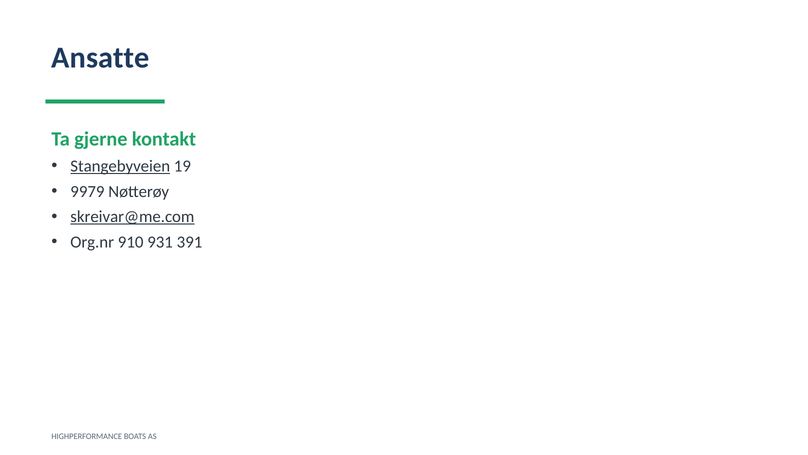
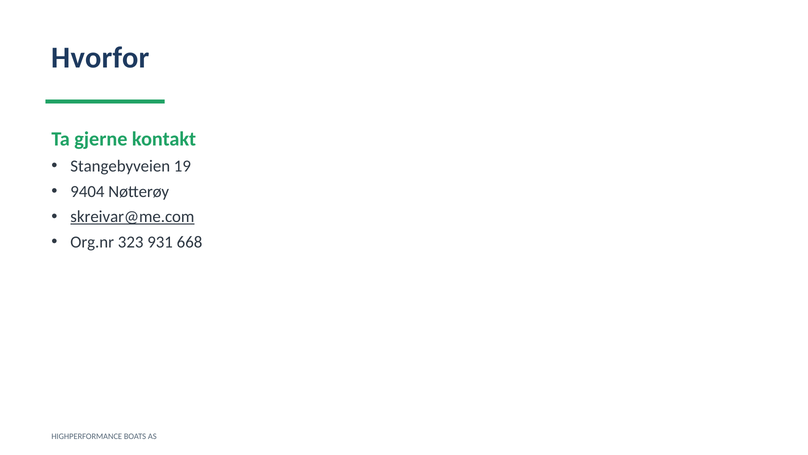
Ansatte: Ansatte -> Hvorfor
Stangebyveien underline: present -> none
9979: 9979 -> 9404
910: 910 -> 323
391: 391 -> 668
